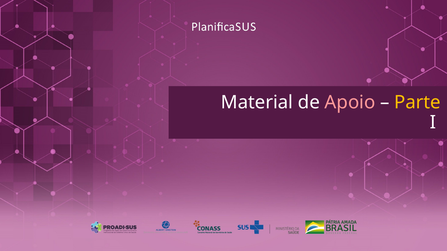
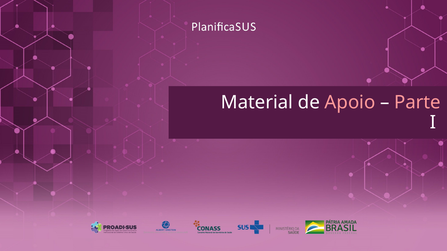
Parte colour: yellow -> pink
